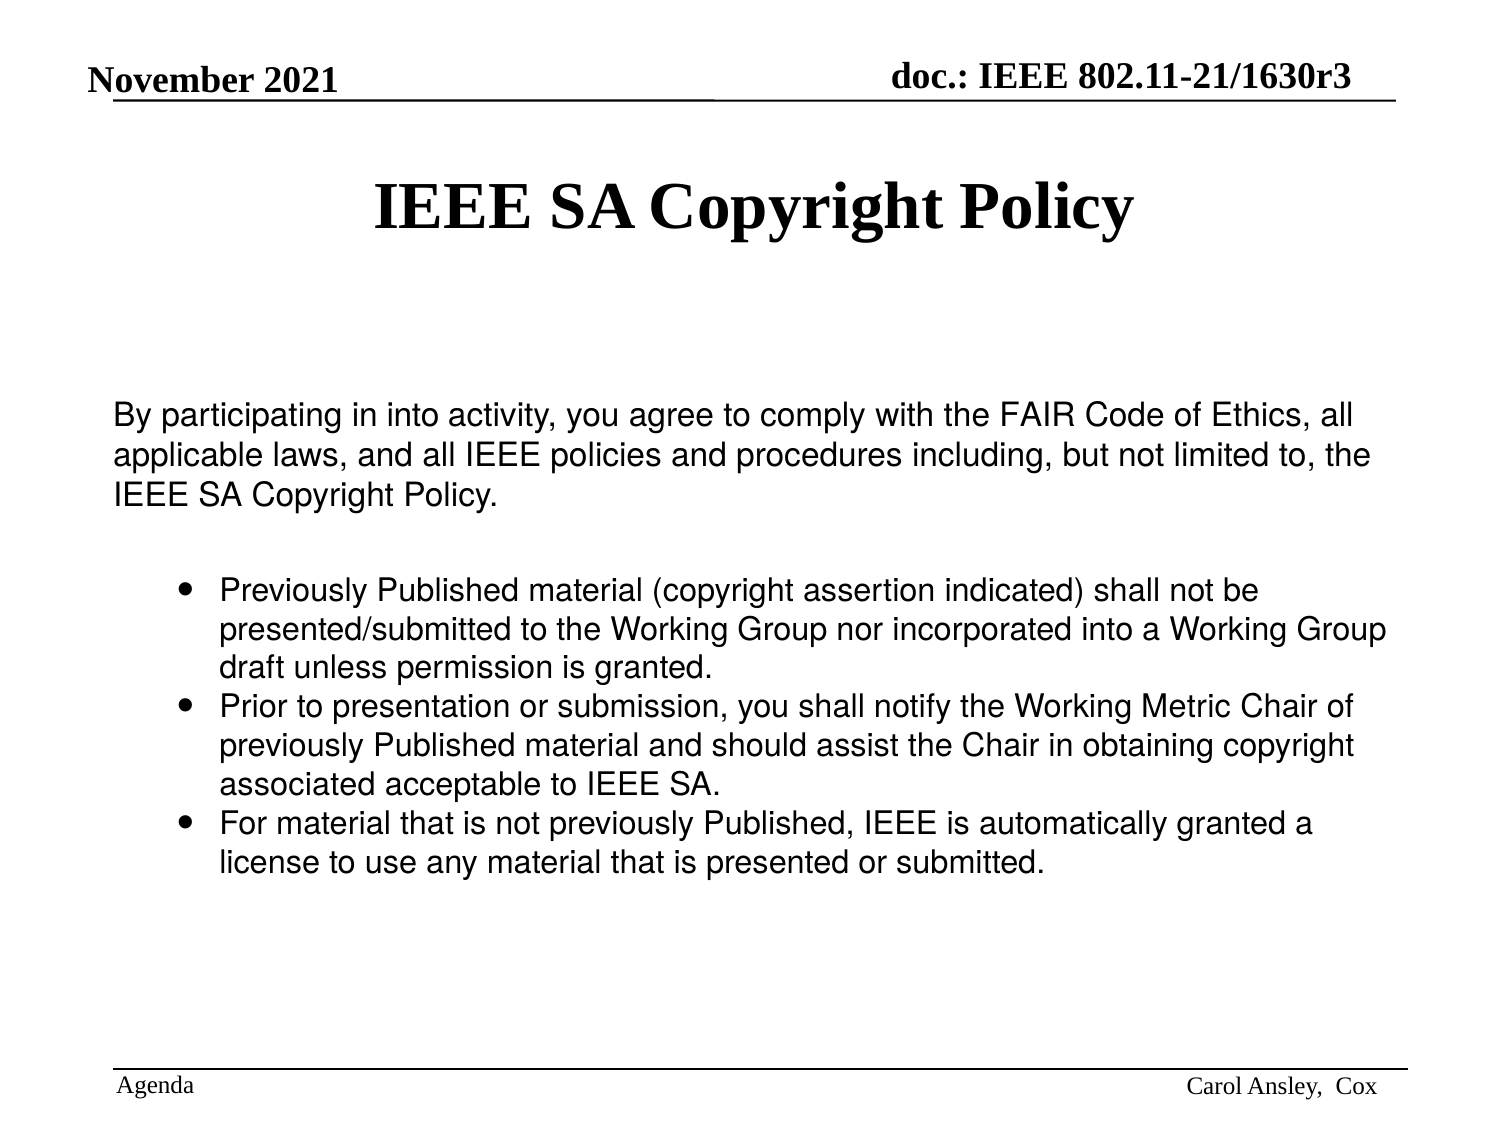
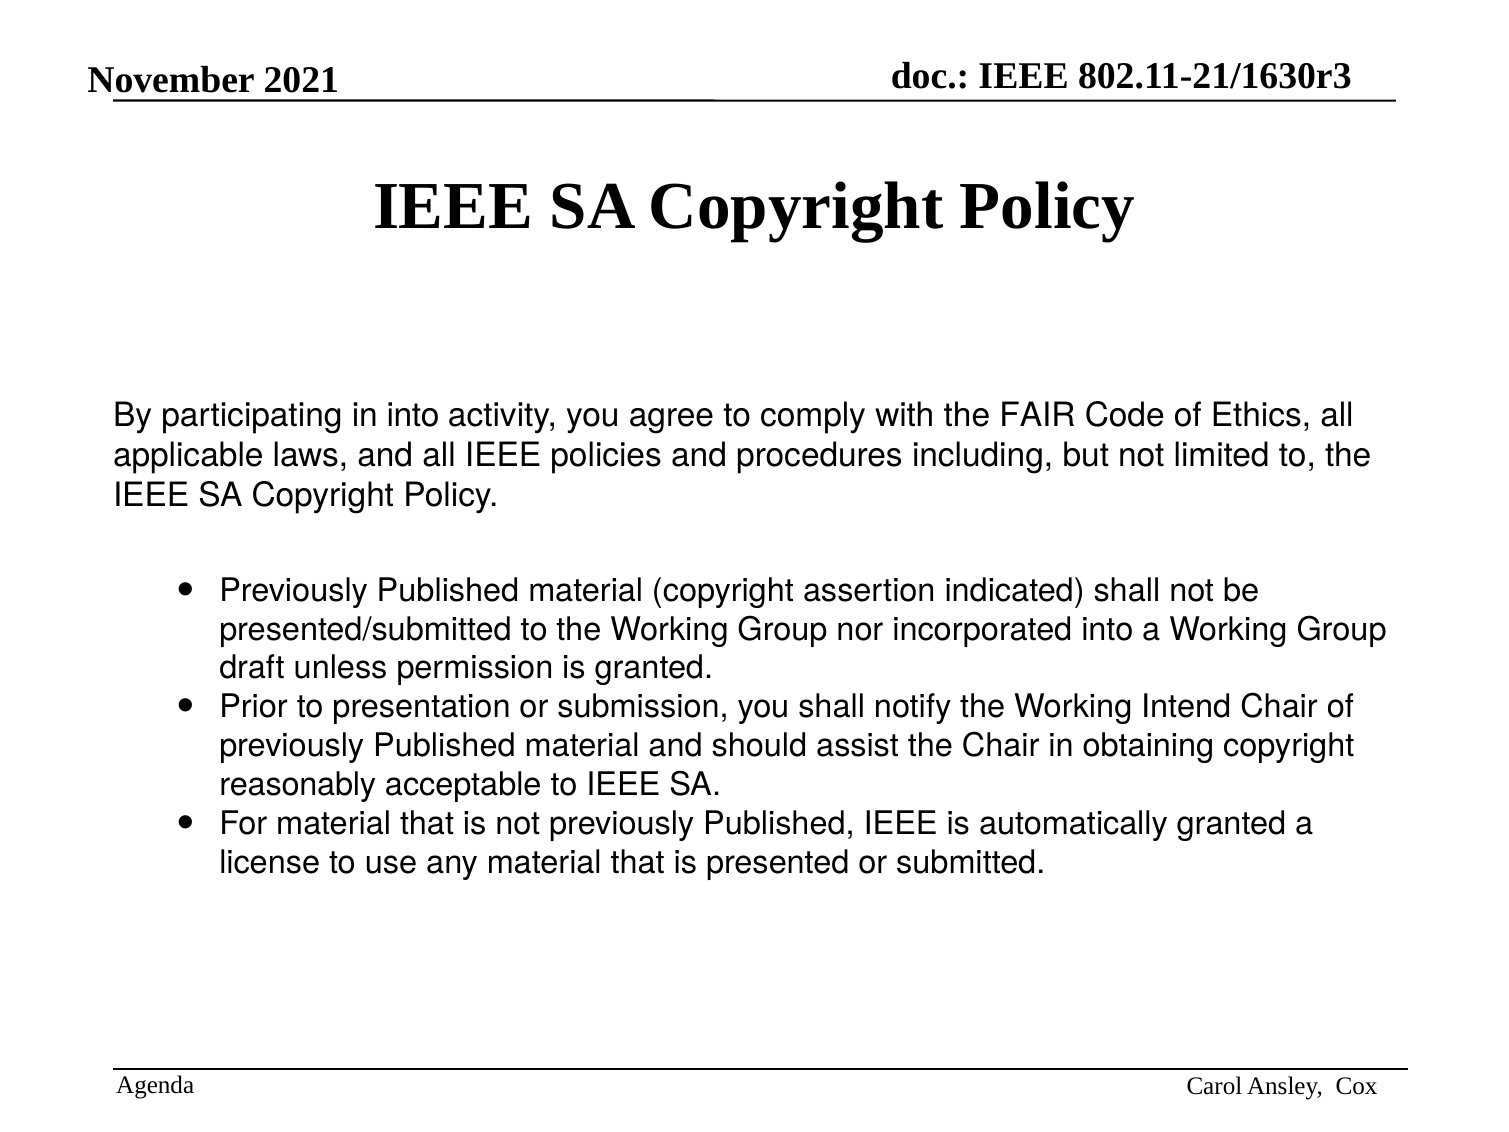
Metric: Metric -> Intend
associated: associated -> reasonably
